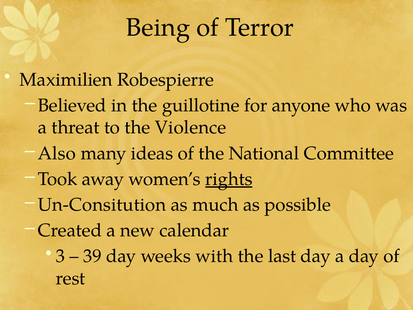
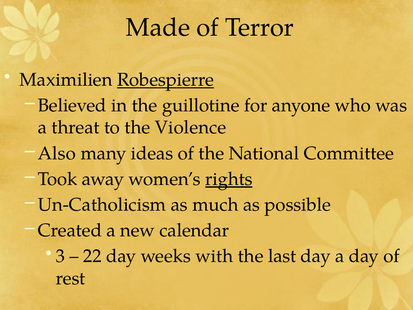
Being: Being -> Made
Robespierre underline: none -> present
Un-Consitution: Un-Consitution -> Un-Catholicism
39: 39 -> 22
